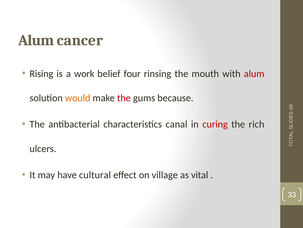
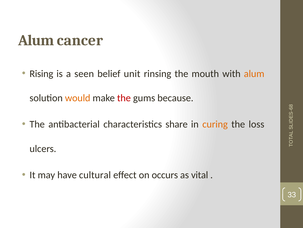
work: work -> seen
four: four -> unit
alum at (254, 73) colour: red -> orange
canal: canal -> share
curing colour: red -> orange
rich: rich -> loss
village: village -> occurs
